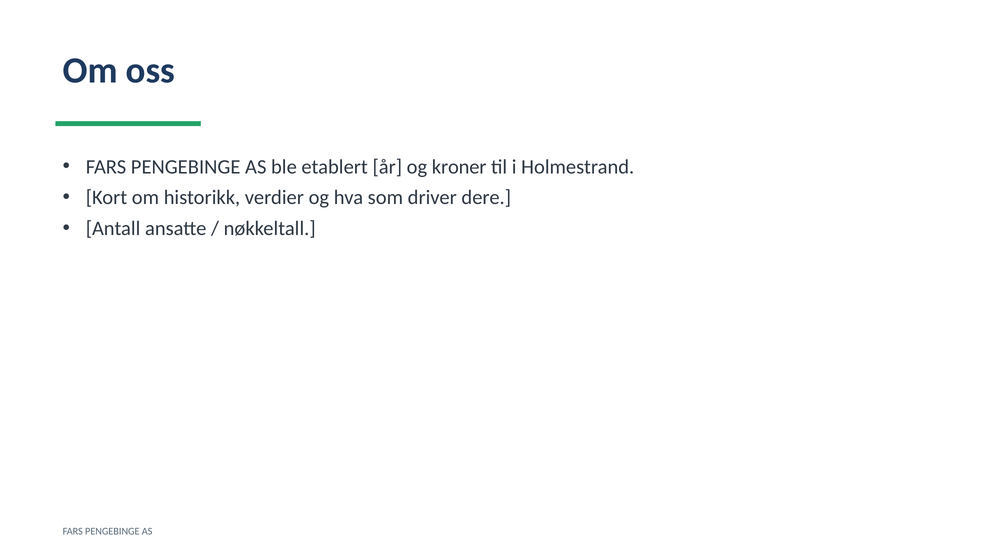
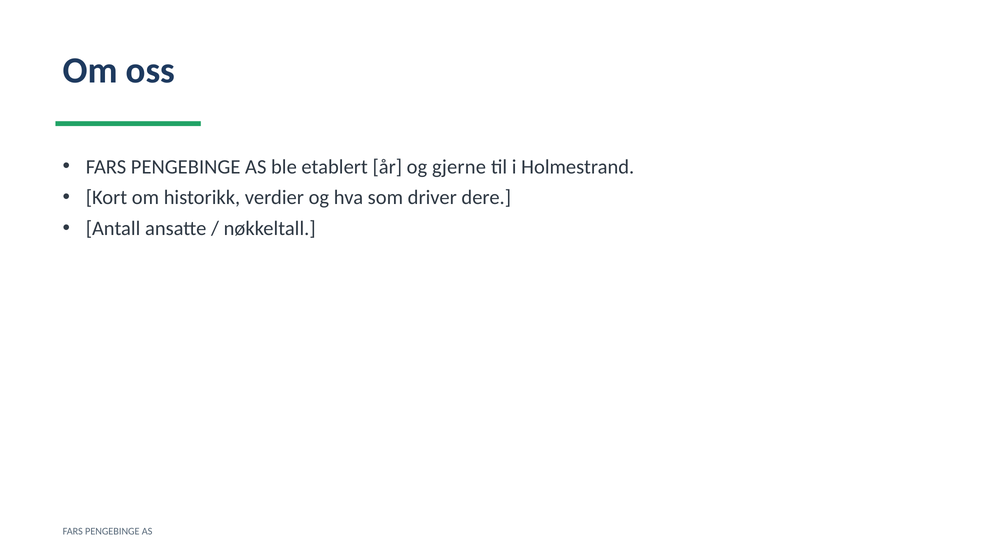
kroner: kroner -> gjerne
